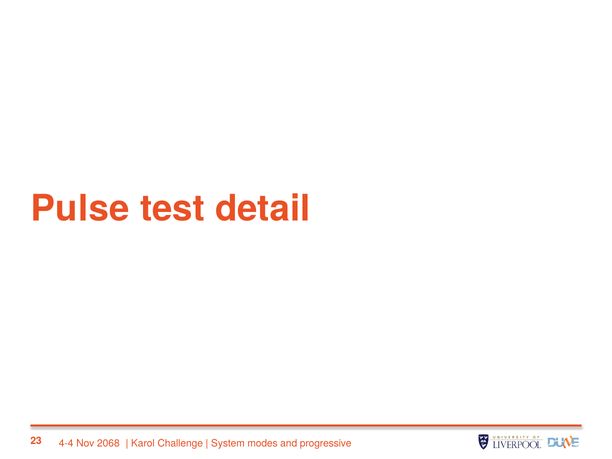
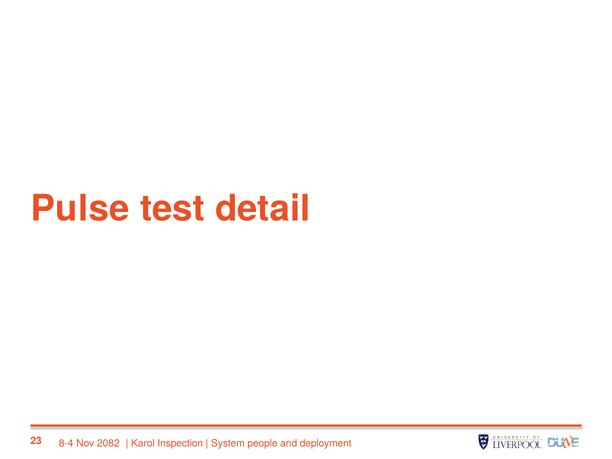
4-4: 4-4 -> 8-4
2068: 2068 -> 2082
Challenge: Challenge -> Inspection
modes: modes -> people
progressive: progressive -> deployment
